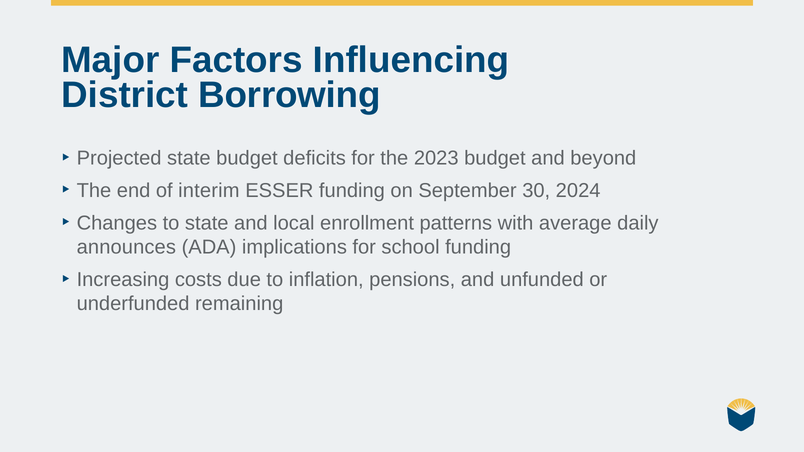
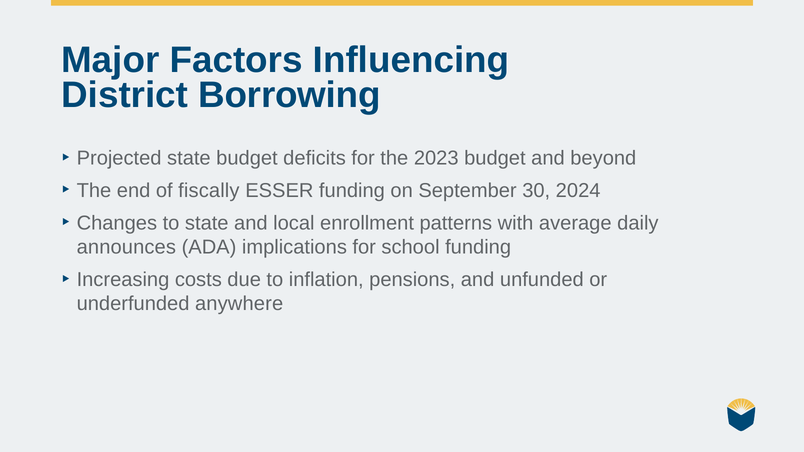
interim: interim -> fiscally
remaining: remaining -> anywhere
